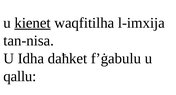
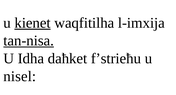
tan-nisa underline: none -> present
f’ġabulu: f’ġabulu -> f’strieħu
qallu: qallu -> nisel
